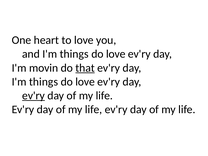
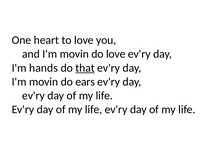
and I'm things: things -> movin
movin: movin -> hands
things at (44, 82): things -> movin
love at (85, 82): love -> ears
ev'ry at (34, 96) underline: present -> none
